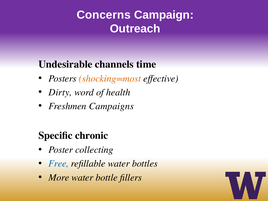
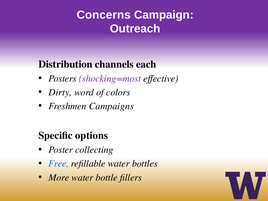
Undesirable: Undesirable -> Distribution
time: time -> each
shocking=most colour: orange -> purple
health: health -> colors
chronic: chronic -> options
